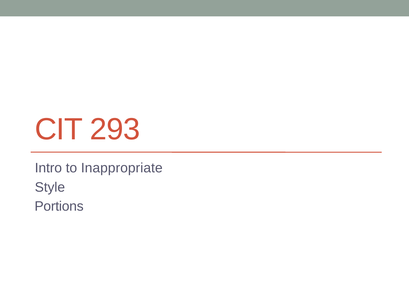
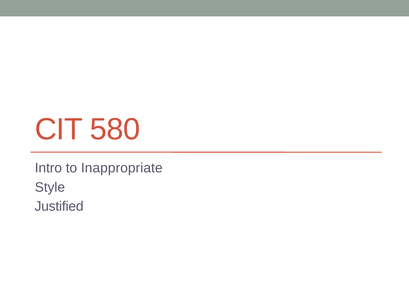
293: 293 -> 580
Portions: Portions -> Justified
